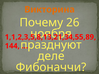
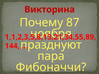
Викторина colour: orange -> red
26: 26 -> 87
деле: деле -> пара
